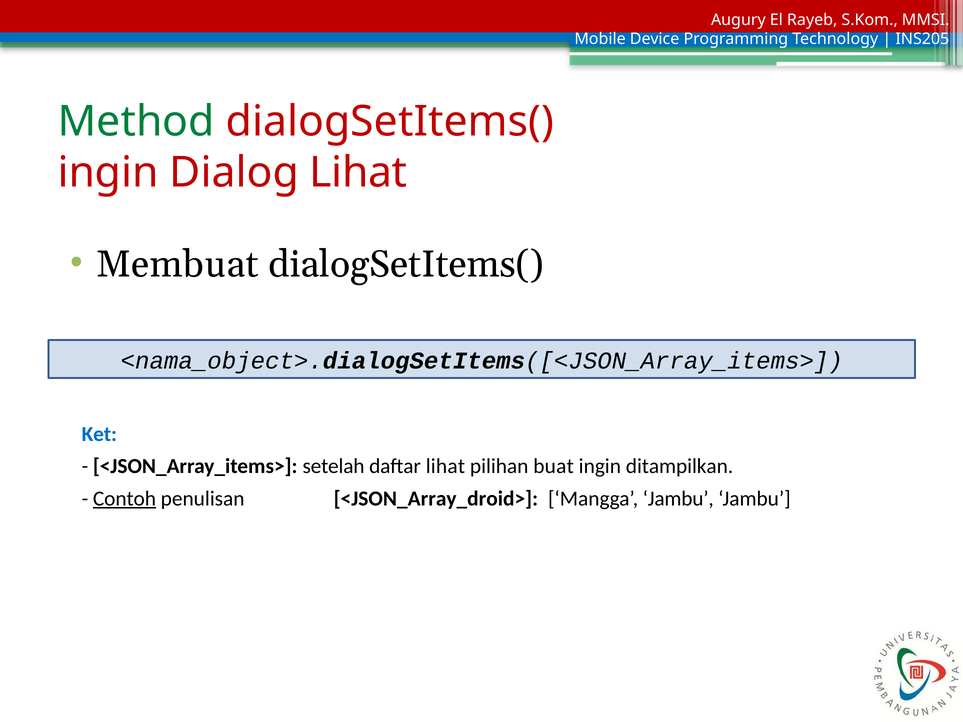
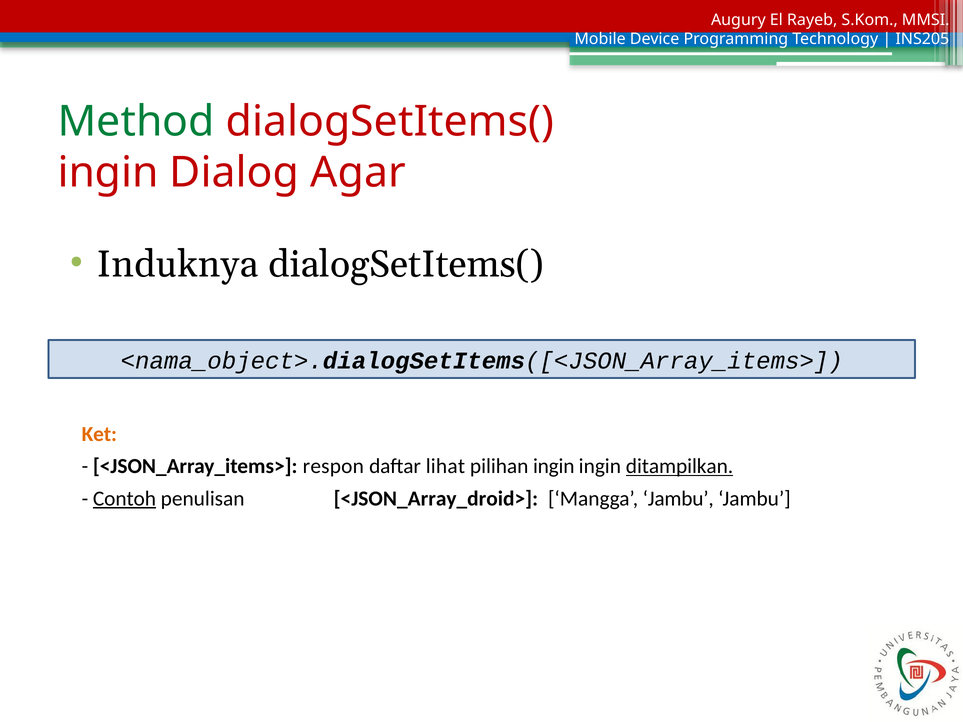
Dialog Lihat: Lihat -> Agar
Membuat: Membuat -> Induknya
Ket colour: blue -> orange
setelah: setelah -> respon
pilihan buat: buat -> ingin
ditampilkan underline: none -> present
